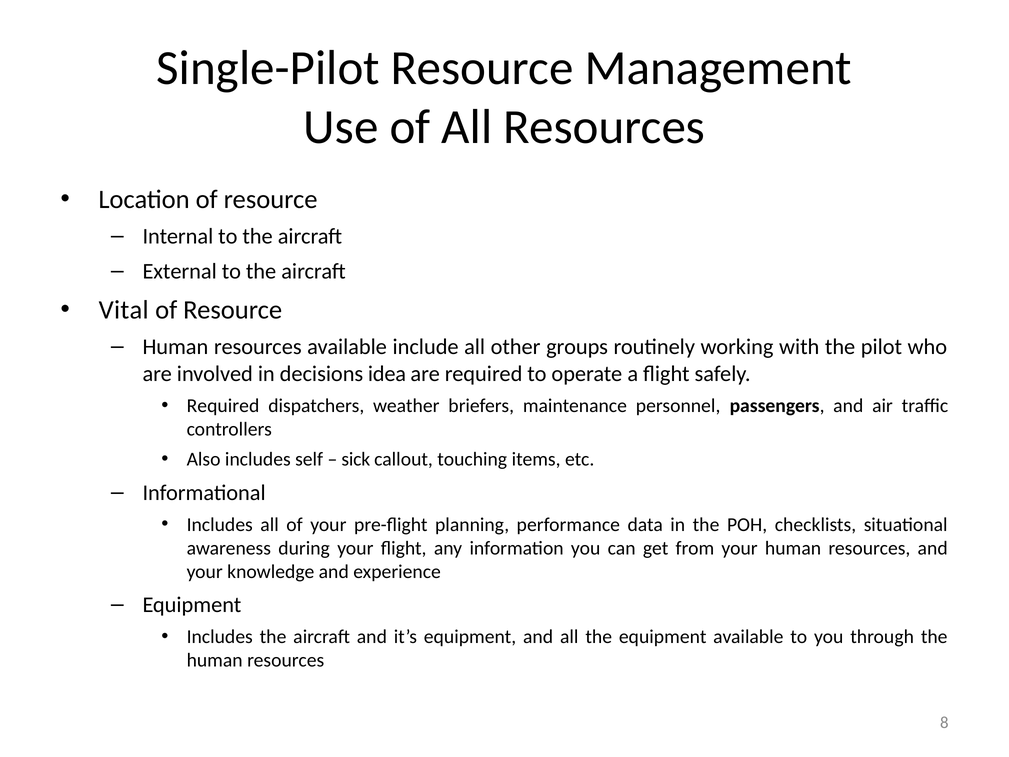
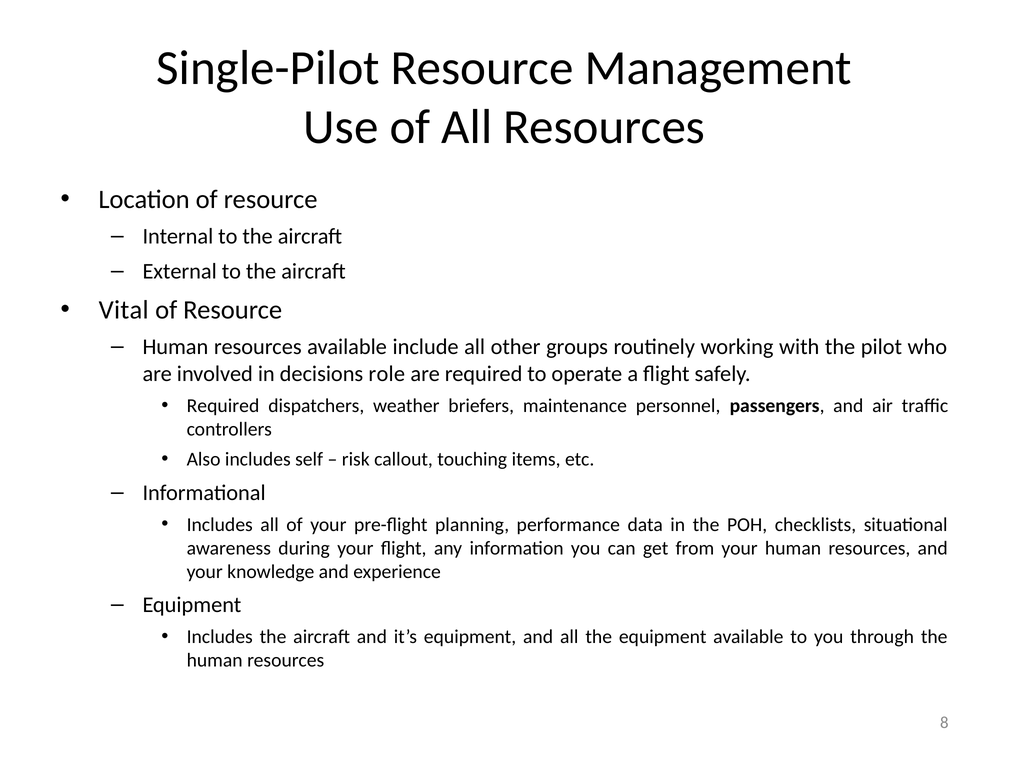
idea: idea -> role
sick: sick -> risk
